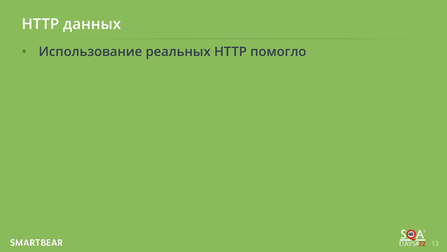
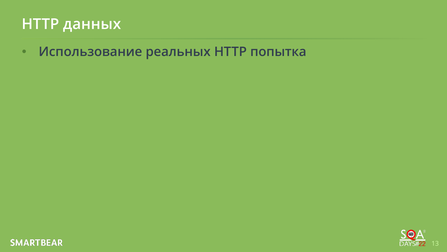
помогло: помогло -> попытка
